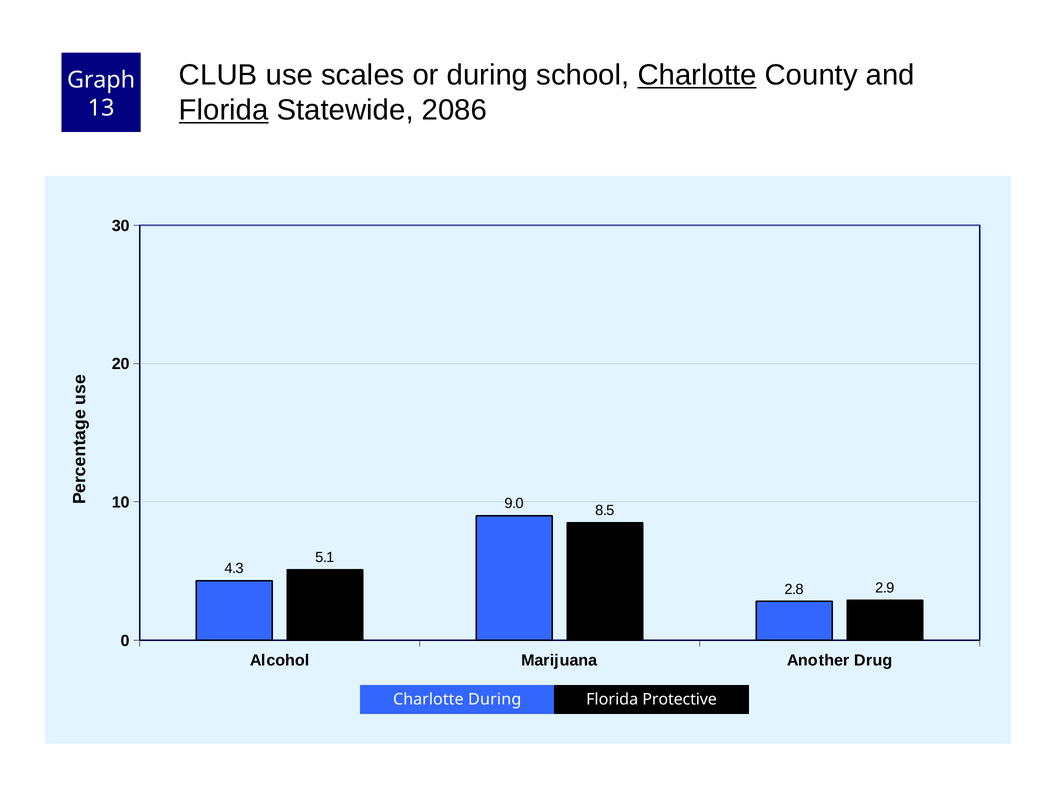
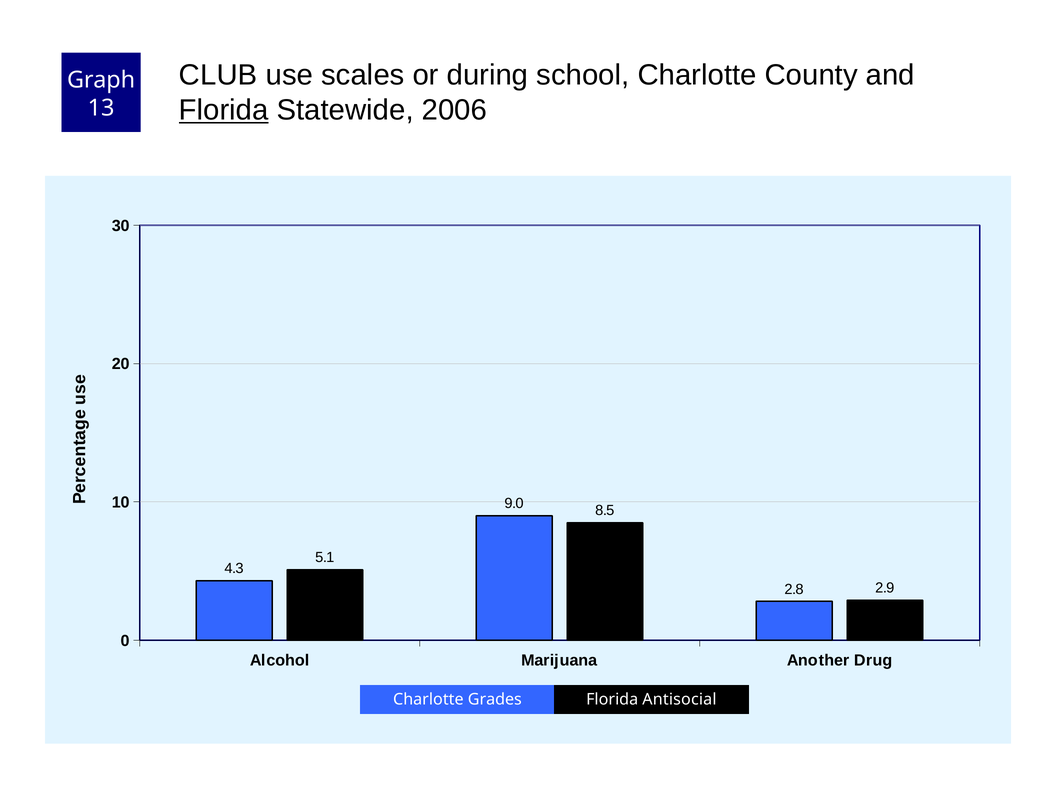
Charlotte at (697, 75) underline: present -> none
2086: 2086 -> 2006
Charlotte During: During -> Grades
Protective: Protective -> Antisocial
